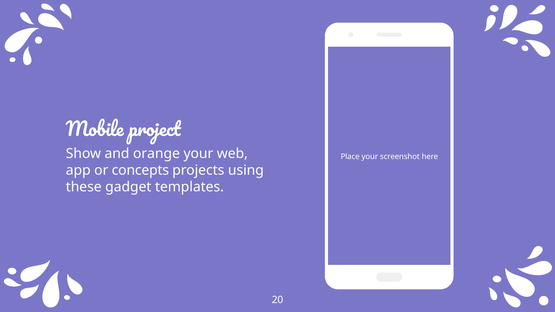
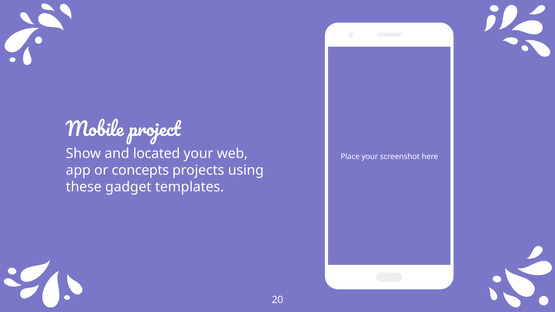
orange: orange -> located
